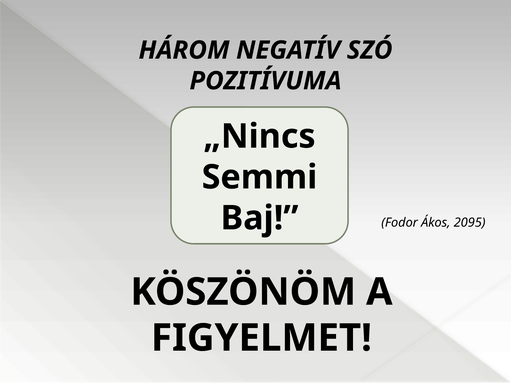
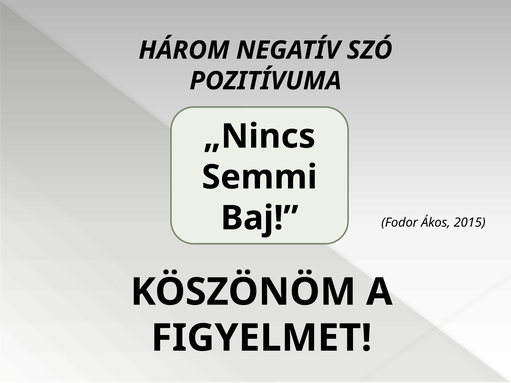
2095: 2095 -> 2015
